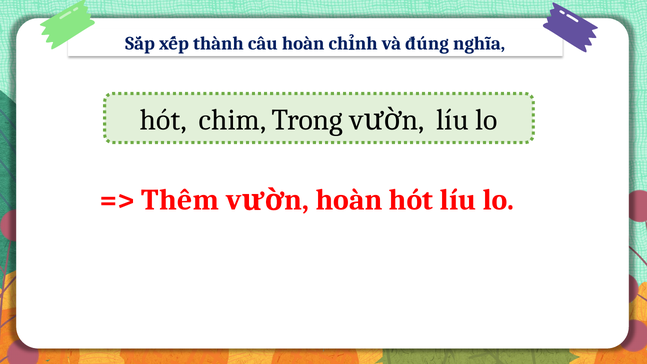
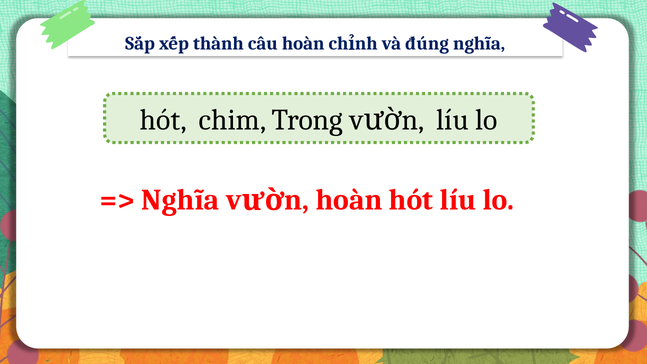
Thêm at (180, 200): Thêm -> Nghĩa
